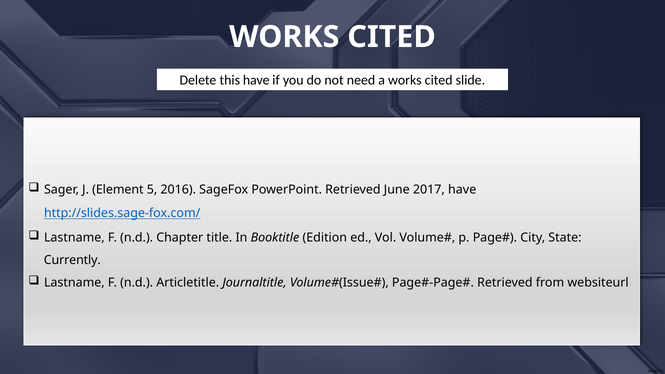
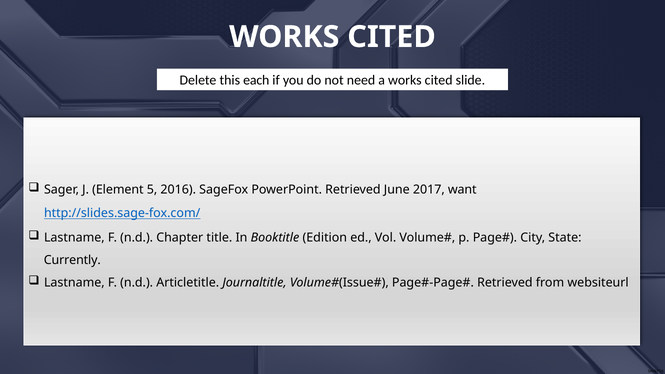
this have: have -> each
2017 have: have -> want
